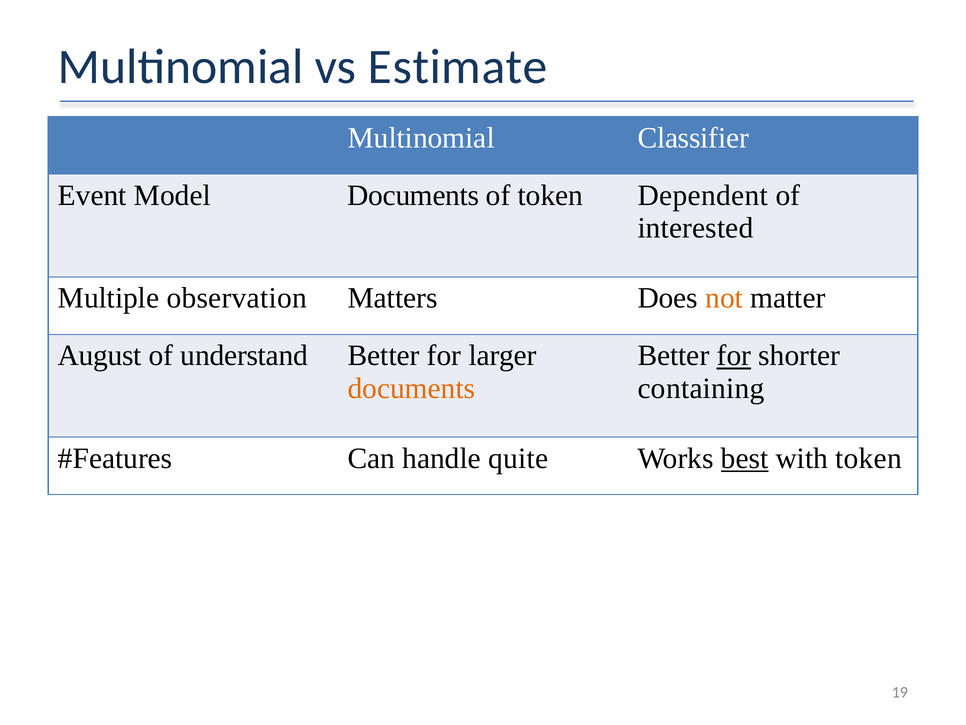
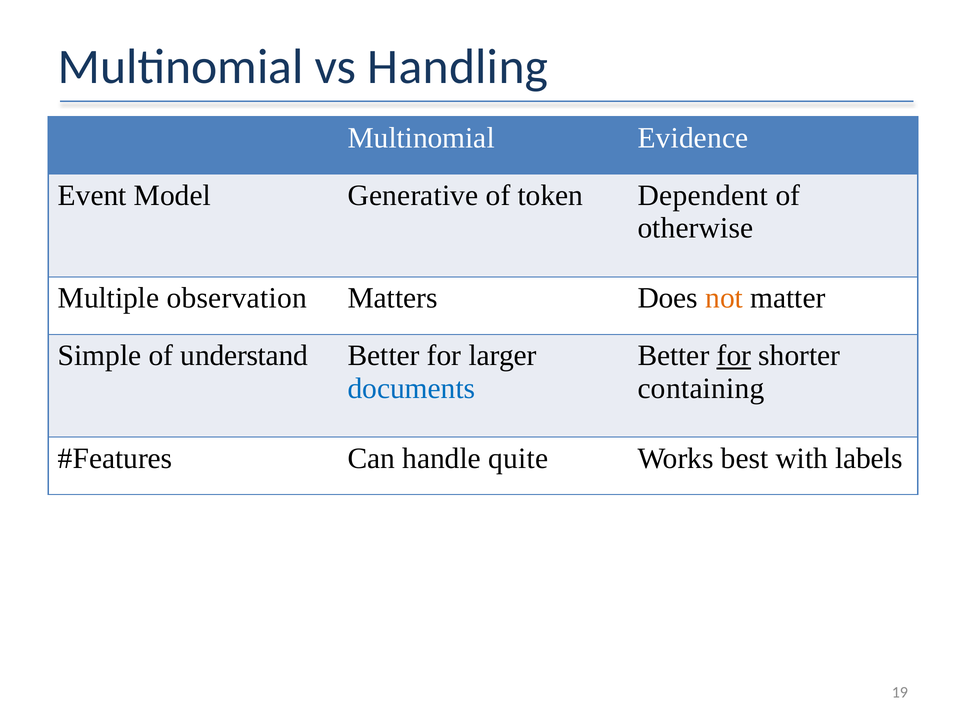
Estimate: Estimate -> Handling
Classifier: Classifier -> Evidence
Model Documents: Documents -> Generative
interested: interested -> otherwise
August: August -> Simple
documents at (412, 388) colour: orange -> blue
best underline: present -> none
with token: token -> labels
